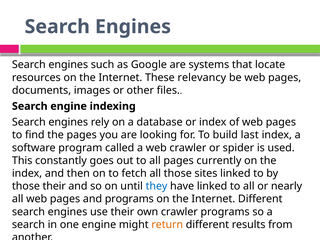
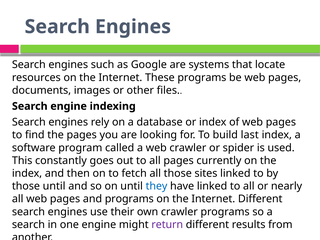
These relevancy: relevancy -> programs
those their: their -> until
return colour: orange -> purple
